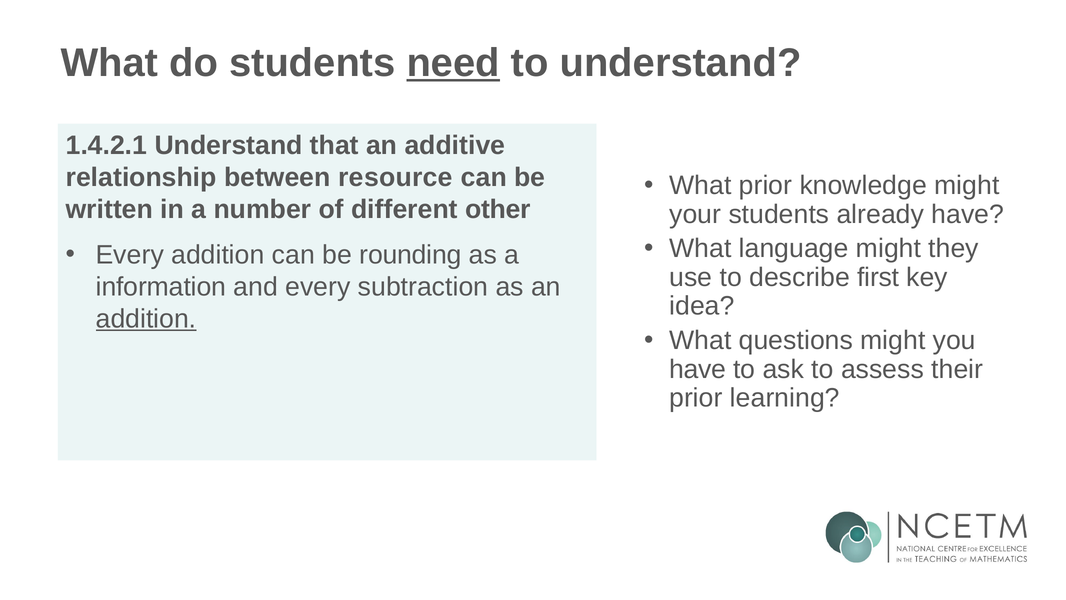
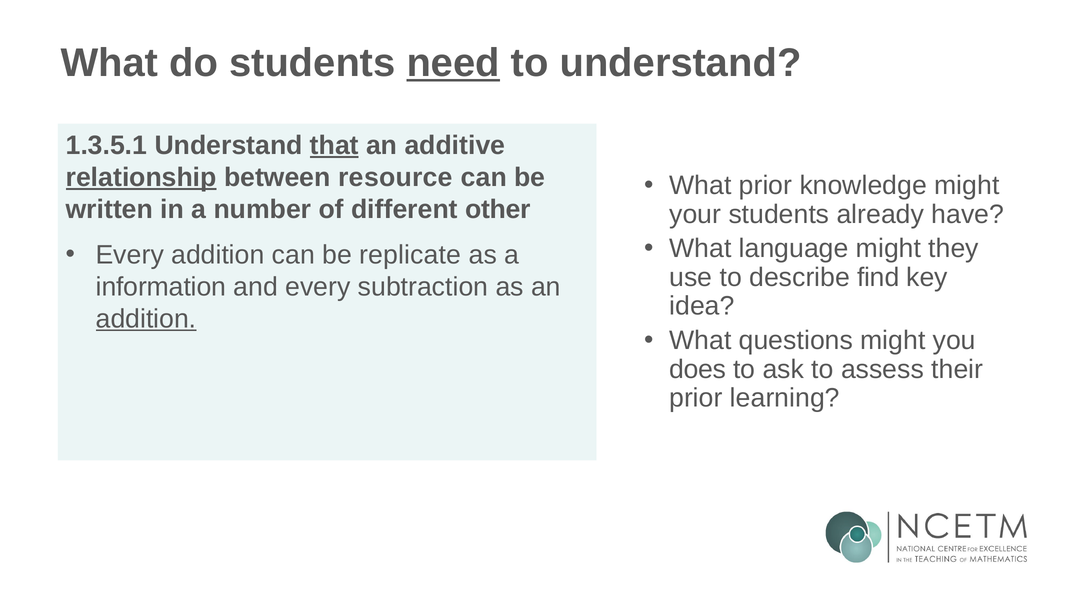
1.4.2.1: 1.4.2.1 -> 1.3.5.1
that underline: none -> present
relationship underline: none -> present
rounding: rounding -> replicate
first: first -> find
have at (698, 369): have -> does
